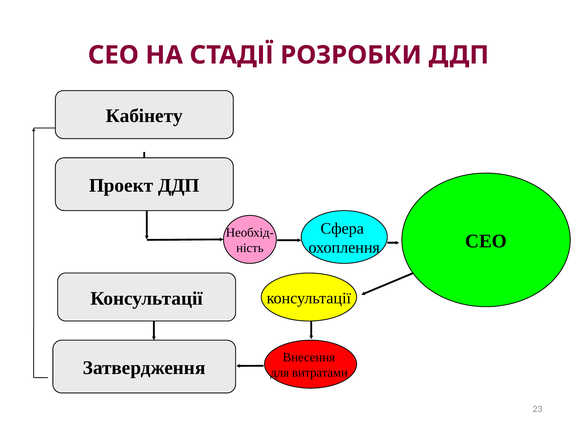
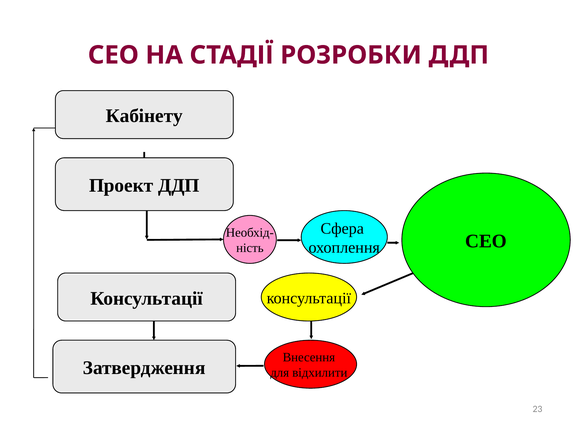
витратами: витратами -> відхилити
